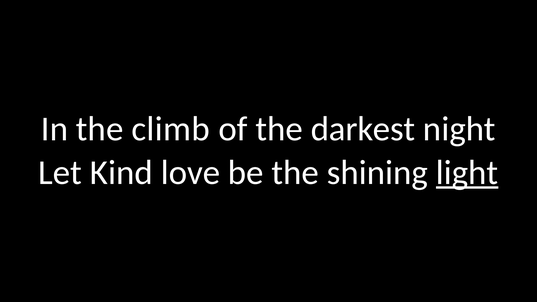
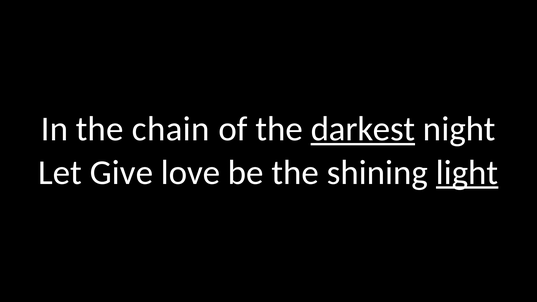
climb: climb -> chain
darkest underline: none -> present
Kind: Kind -> Give
